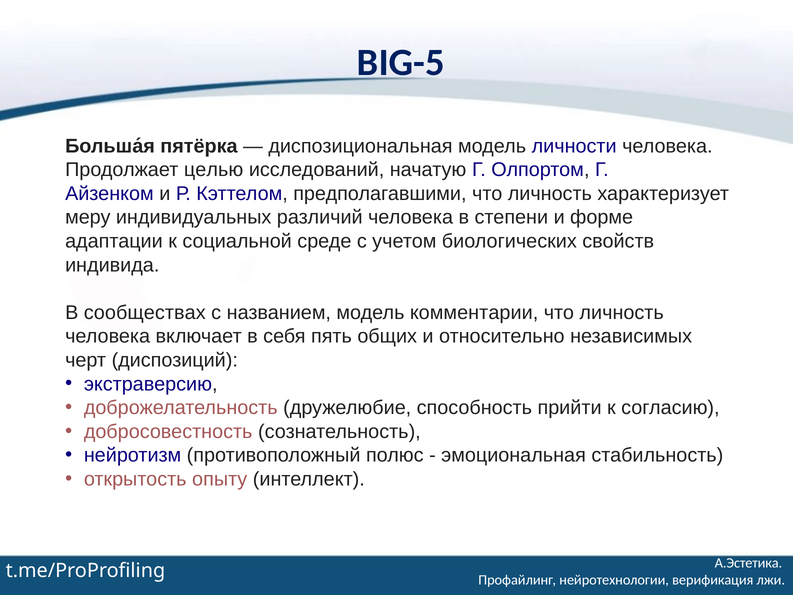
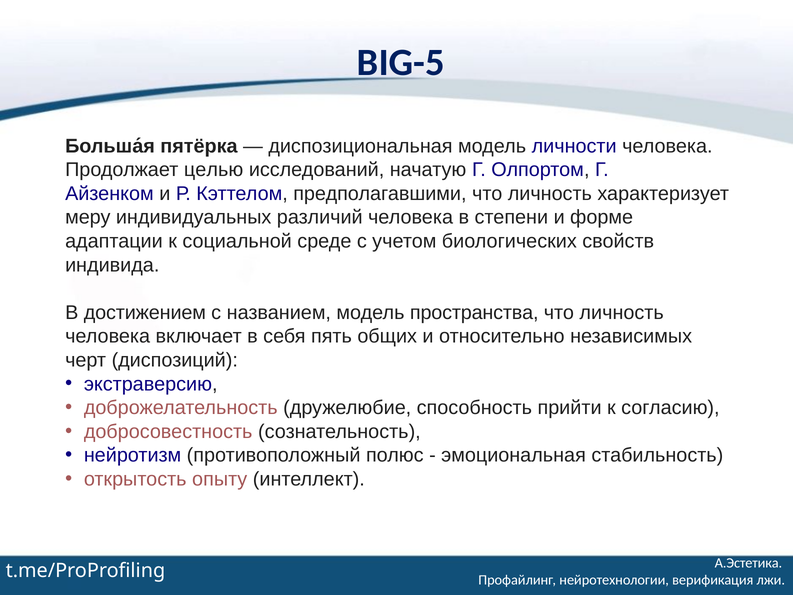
сообществах: сообществах -> достижением
комментарии: комментарии -> пространства
